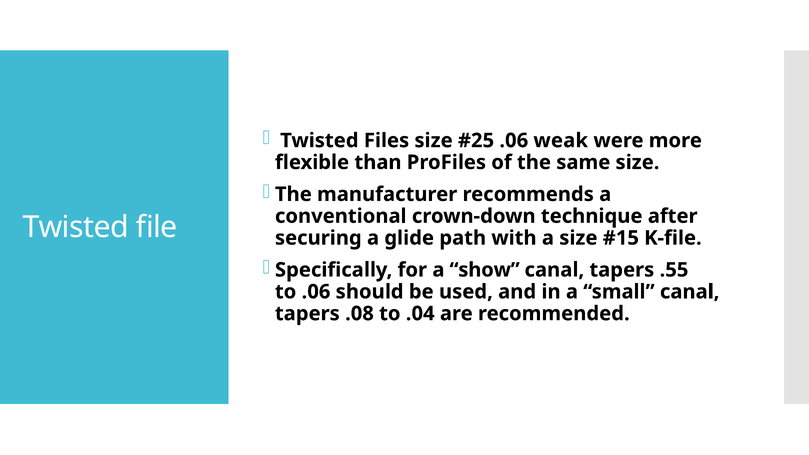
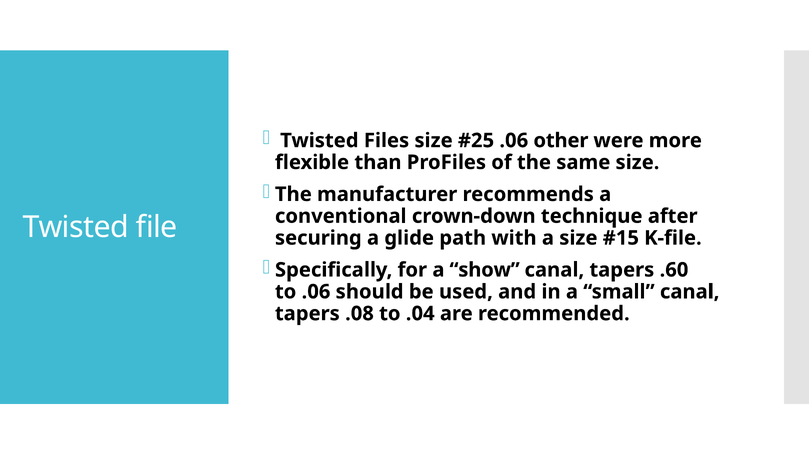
weak: weak -> other
.55: .55 -> .60
